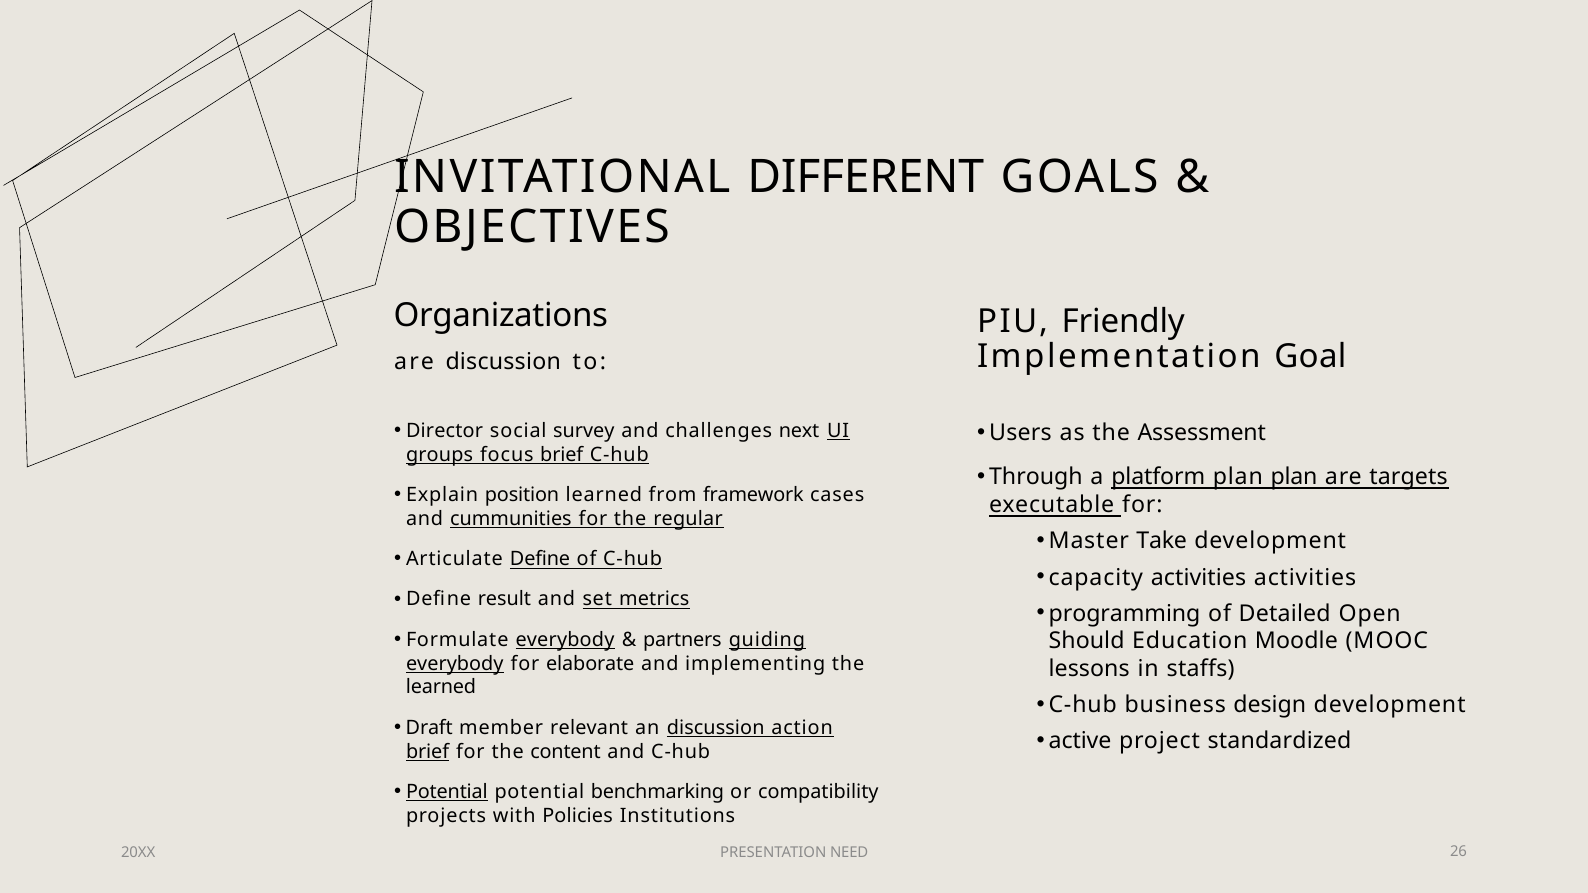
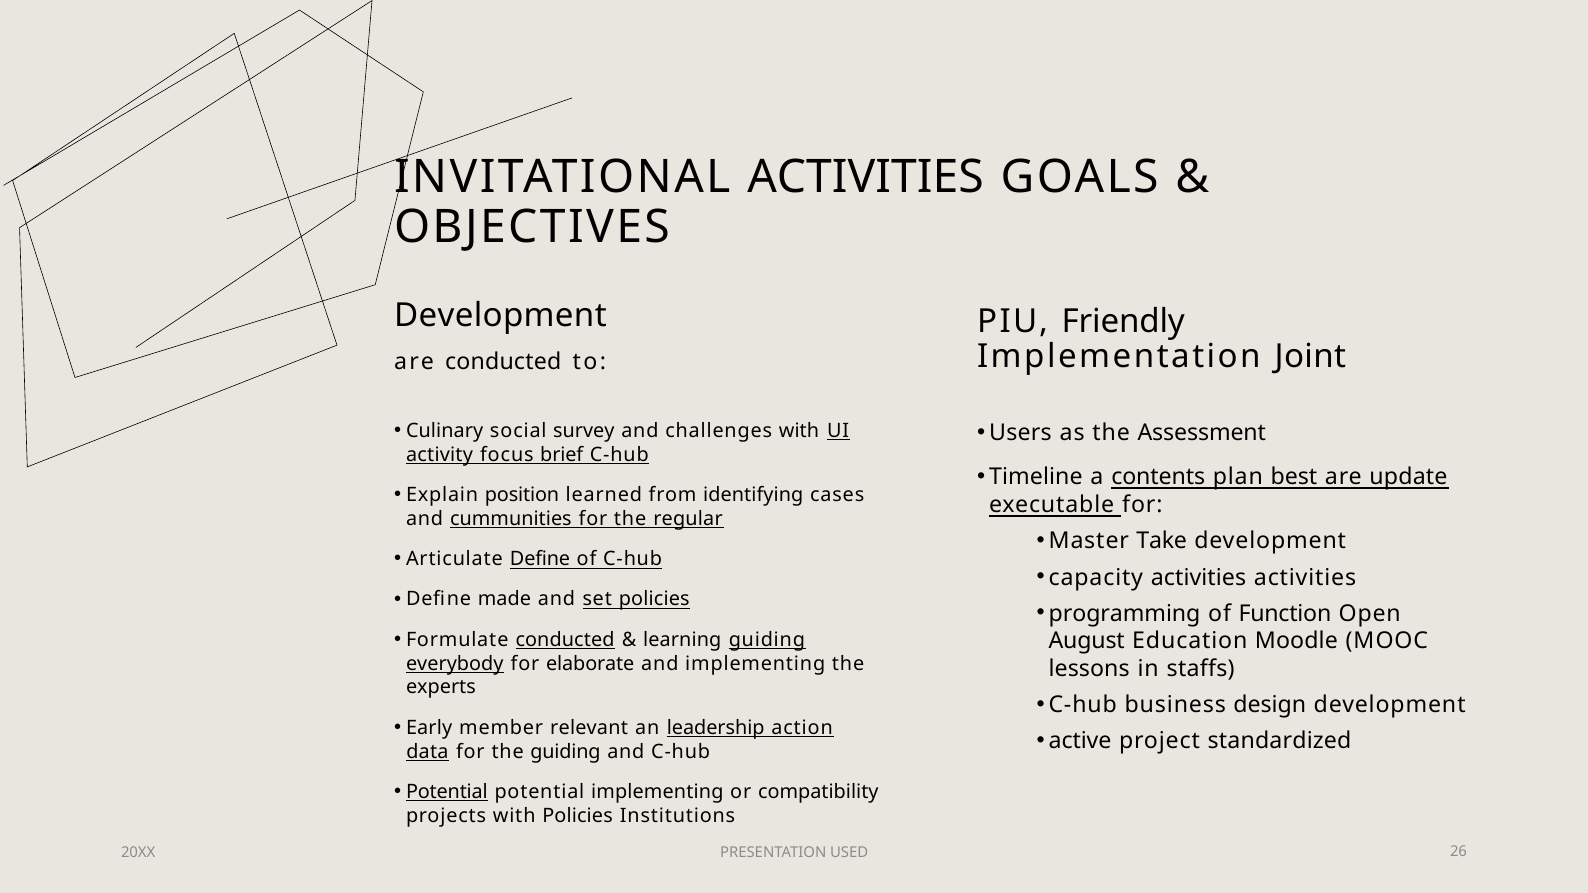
INVITATIONAL DIFFERENT: DIFFERENT -> ACTIVITIES
Organizations at (501, 315): Organizations -> Development
Goal: Goal -> Joint
are discussion: discussion -> conducted
Director: Director -> Culinary
challenges next: next -> with
groups: groups -> activity
Through: Through -> Timeline
platform: platform -> contents
plan plan: plan -> best
targets: targets -> update
framework: framework -> identifying
result: result -> made
set metrics: metrics -> policies
Detailed: Detailed -> Function
Formulate everybody: everybody -> conducted
partners: partners -> learning
Should: Should -> August
learned at (441, 688): learned -> experts
Draft: Draft -> Early
an discussion: discussion -> leadership
brief at (428, 752): brief -> data
the content: content -> guiding
potential benchmarking: benchmarking -> implementing
NEED: NEED -> USED
